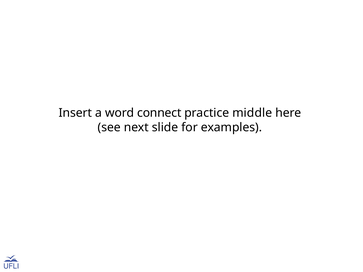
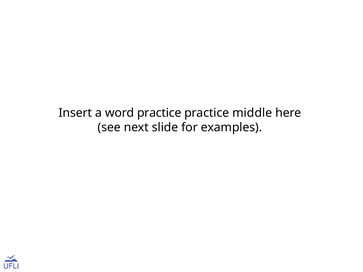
word connect: connect -> practice
